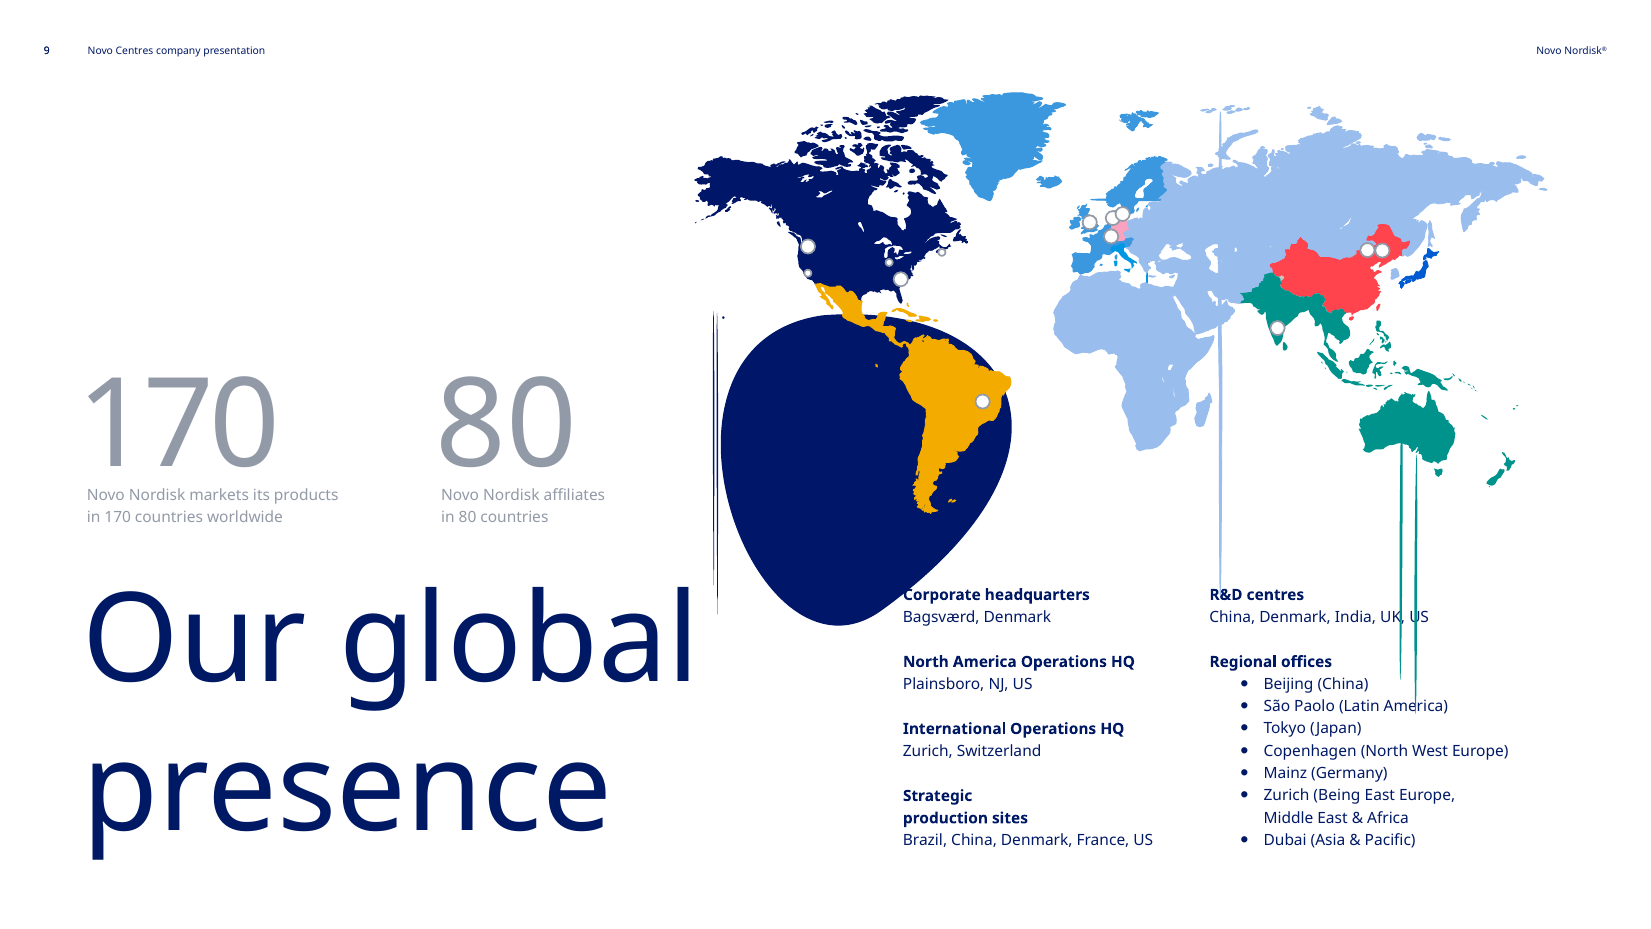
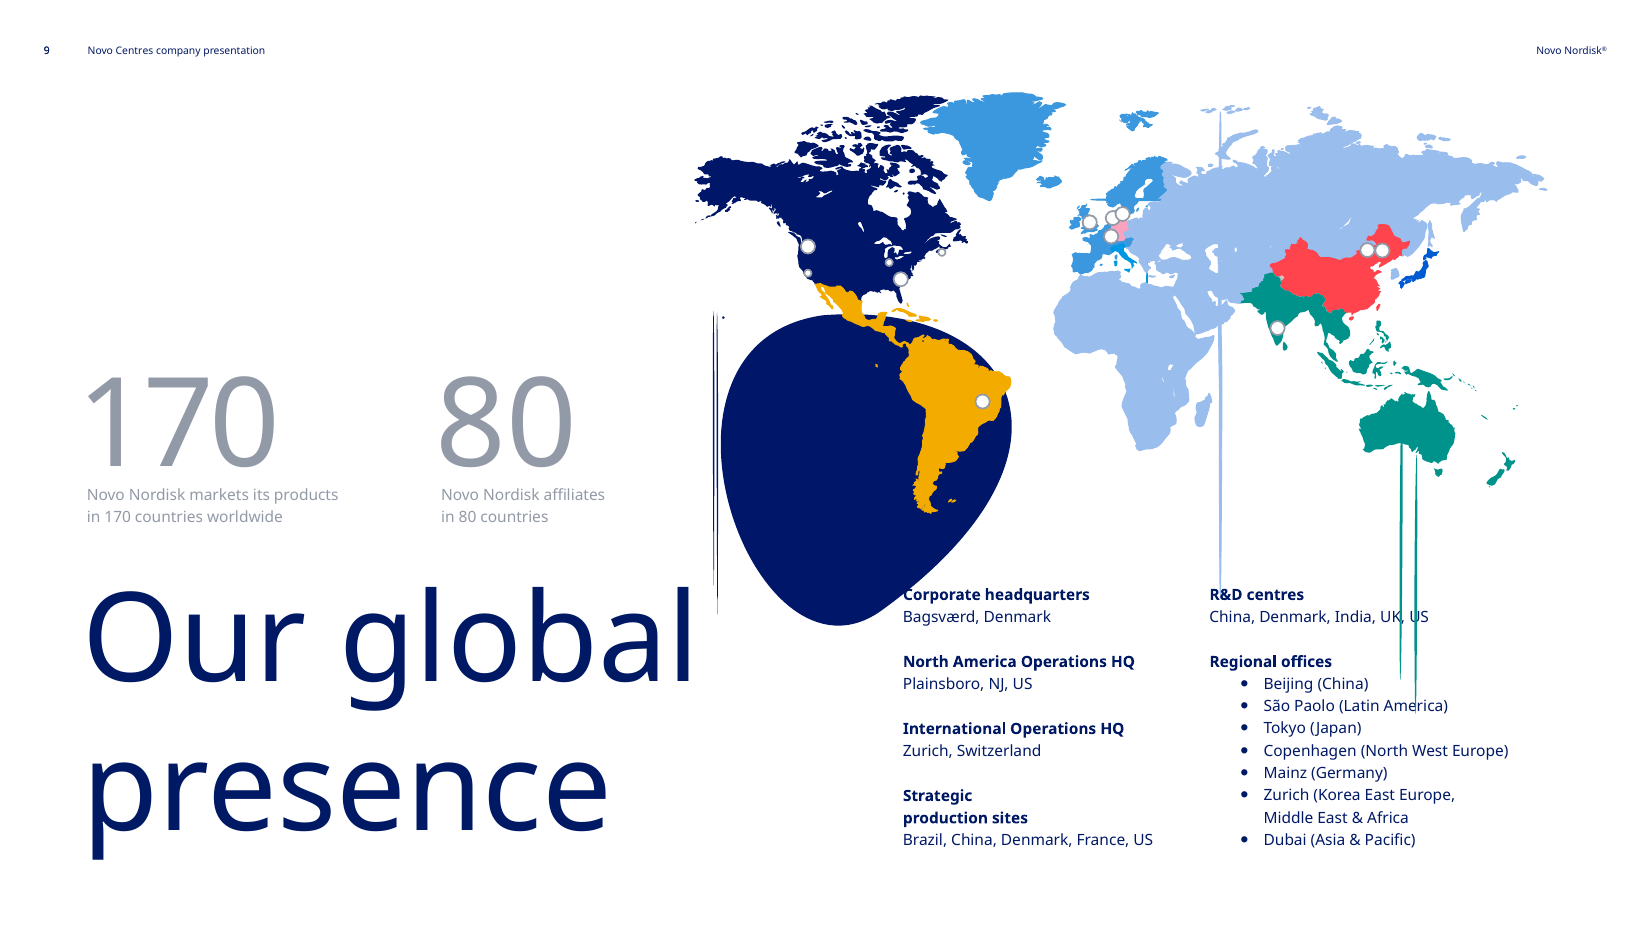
Being: Being -> Korea
